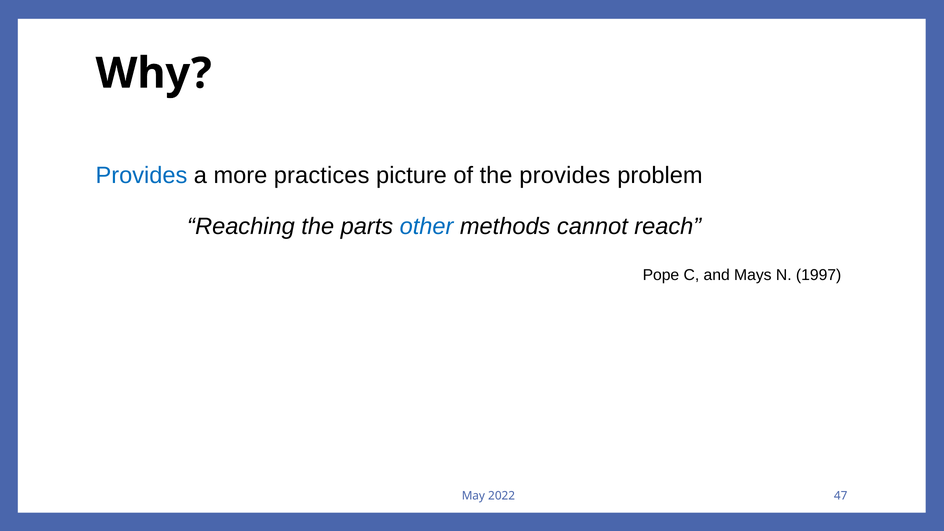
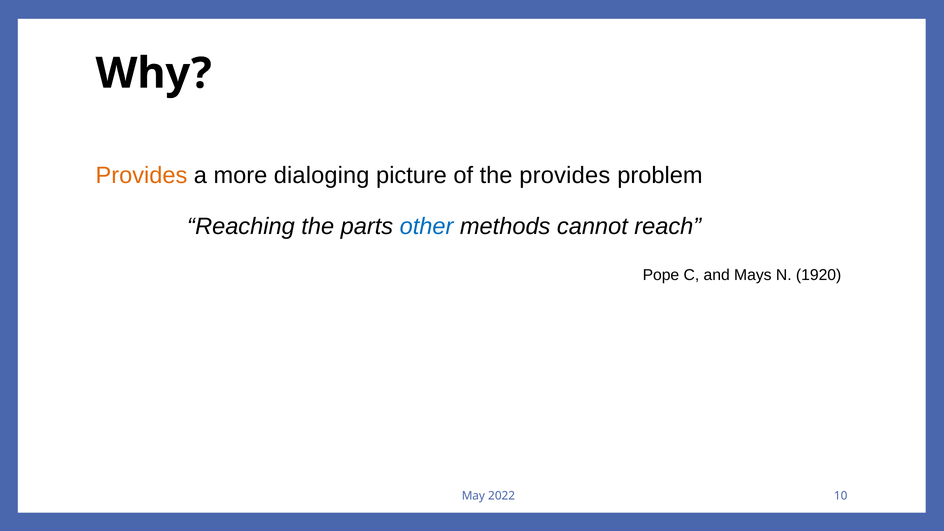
Provides at (141, 175) colour: blue -> orange
practices: practices -> dialoging
1997: 1997 -> 1920
47: 47 -> 10
